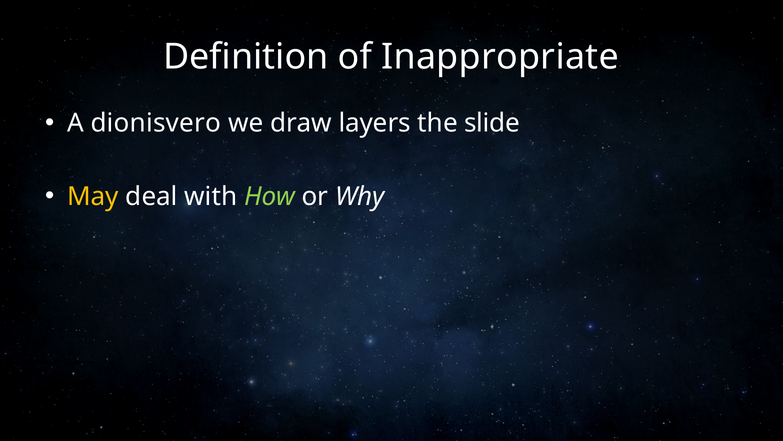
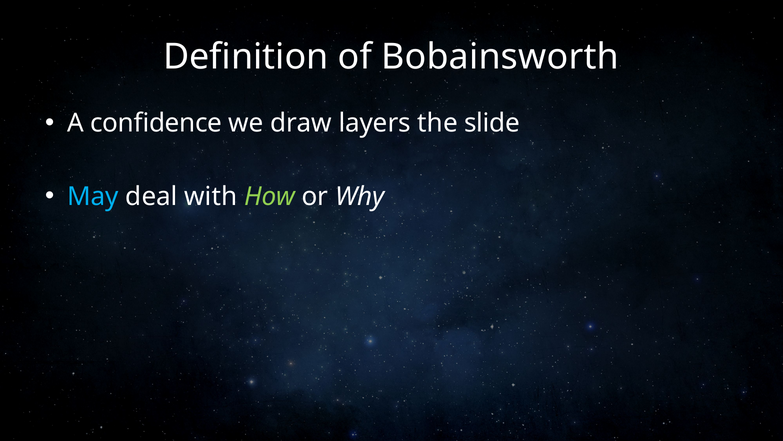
Inappropriate: Inappropriate -> Bobainsworth
dionisvero: dionisvero -> confidence
May colour: yellow -> light blue
